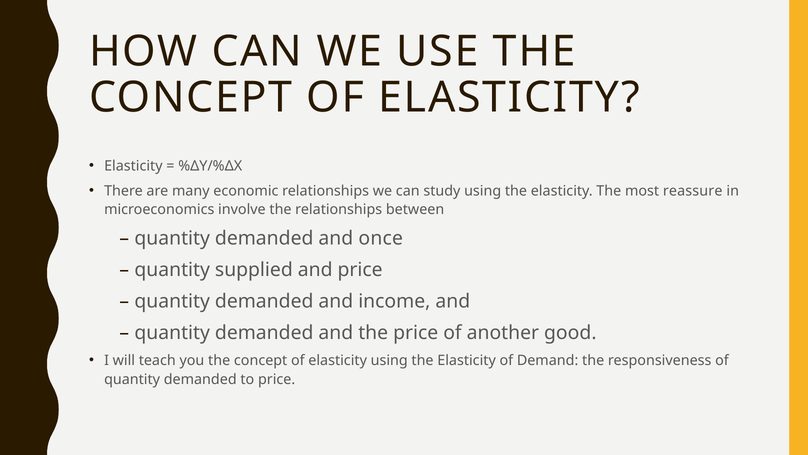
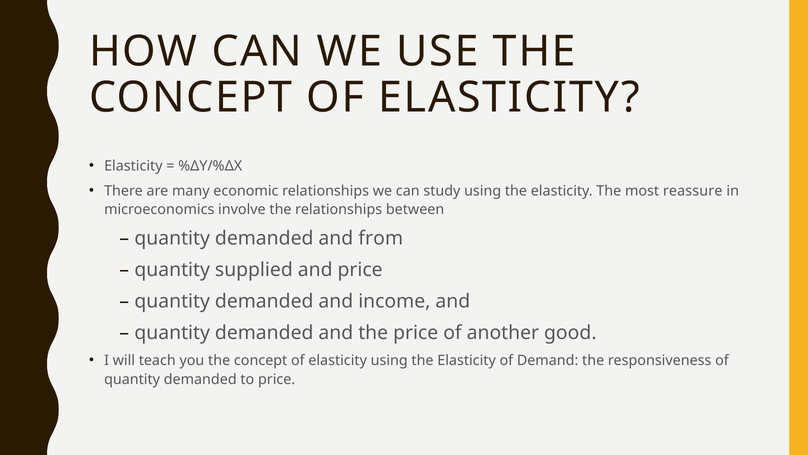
once: once -> from
